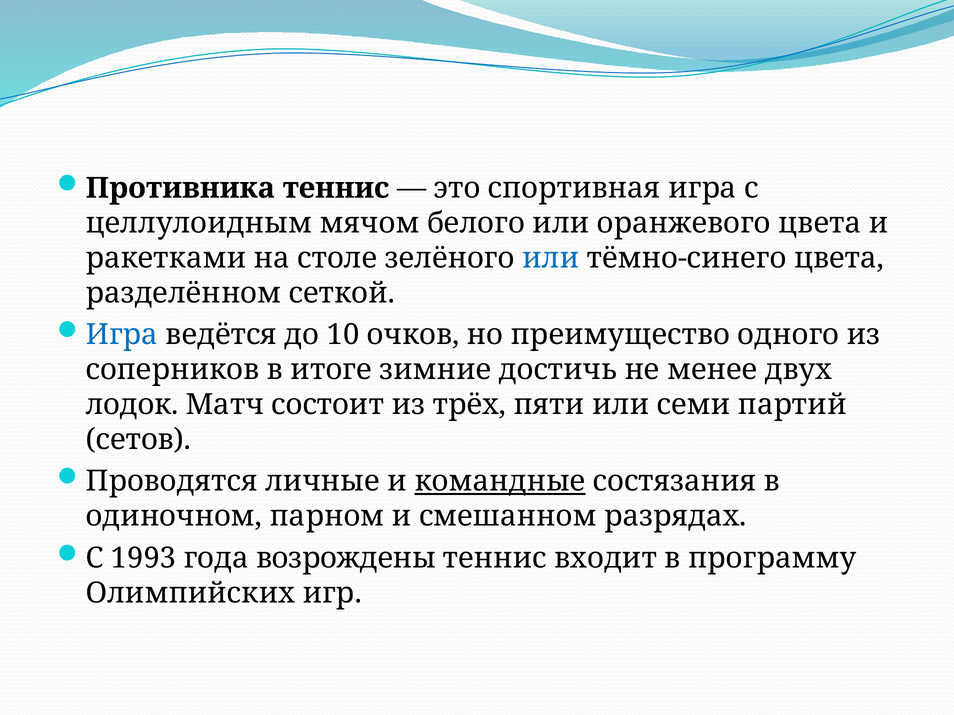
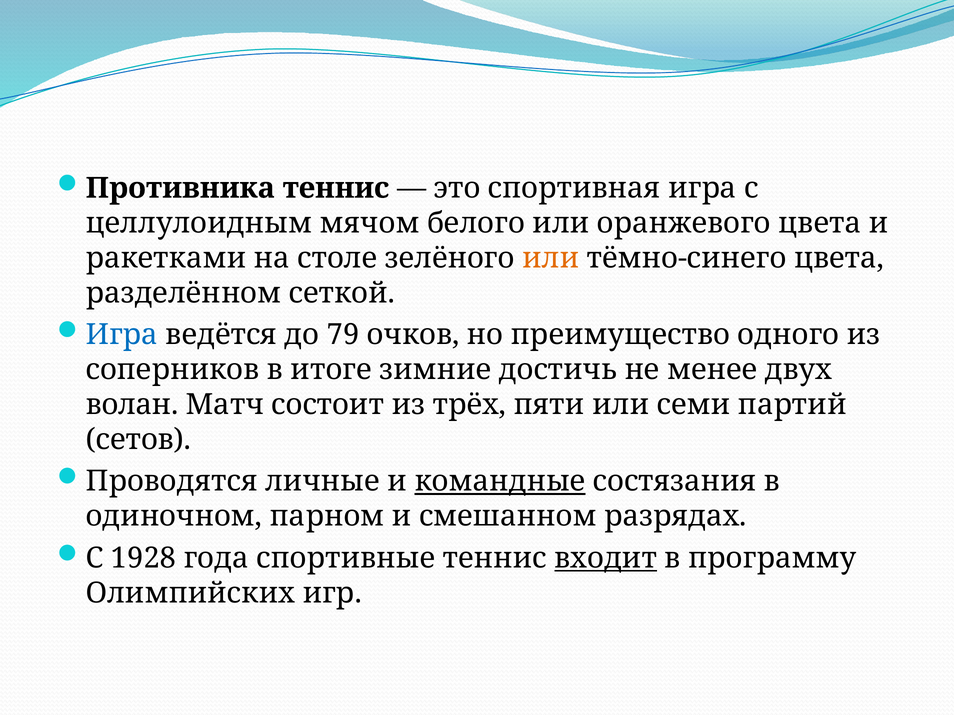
или at (551, 258) colour: blue -> orange
10: 10 -> 79
лодок: лодок -> волан
1993: 1993 -> 1928
возрождены: возрождены -> спортивные
входит underline: none -> present
